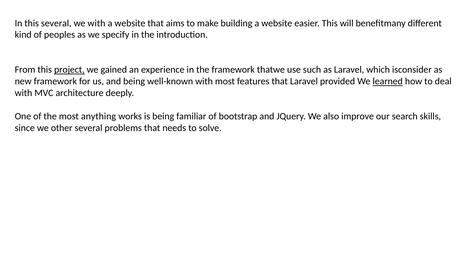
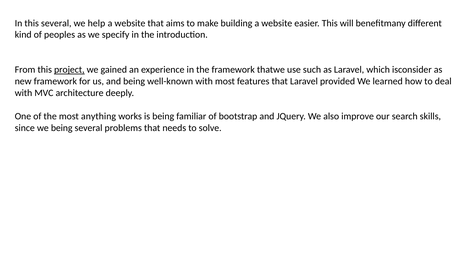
we with: with -> help
learned underline: present -> none
we other: other -> being
